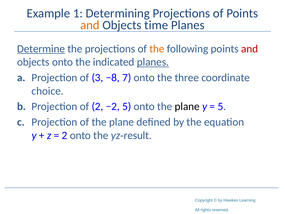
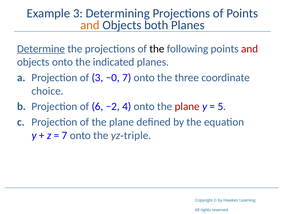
Example 1: 1 -> 3
time: time -> both
the at (157, 49) colour: orange -> black
planes at (153, 62) underline: present -> none
−8: −8 -> −0
of 2: 2 -> 6
−2 5: 5 -> 4
plane at (187, 106) colour: black -> red
2 at (65, 135): 2 -> 7
result: result -> triple
